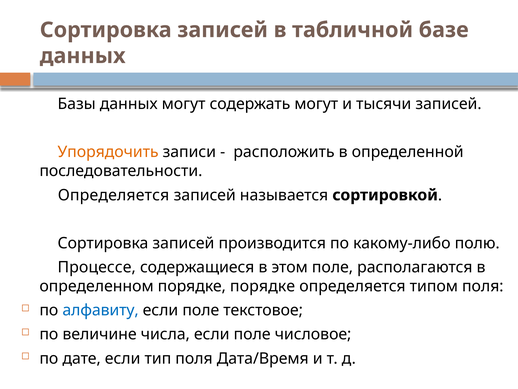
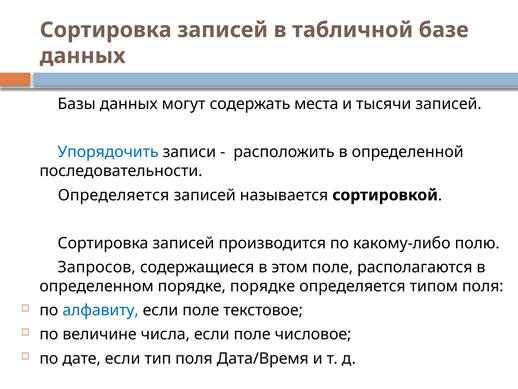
содержать могут: могут -> места
Упорядочить colour: orange -> blue
Процессе: Процессе -> Запросов
